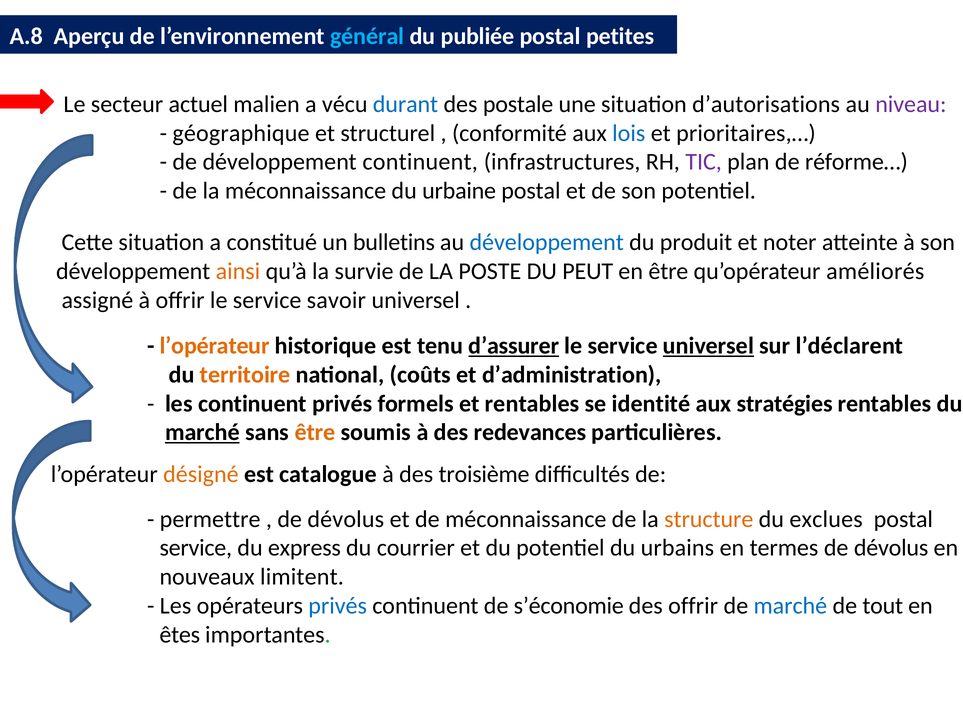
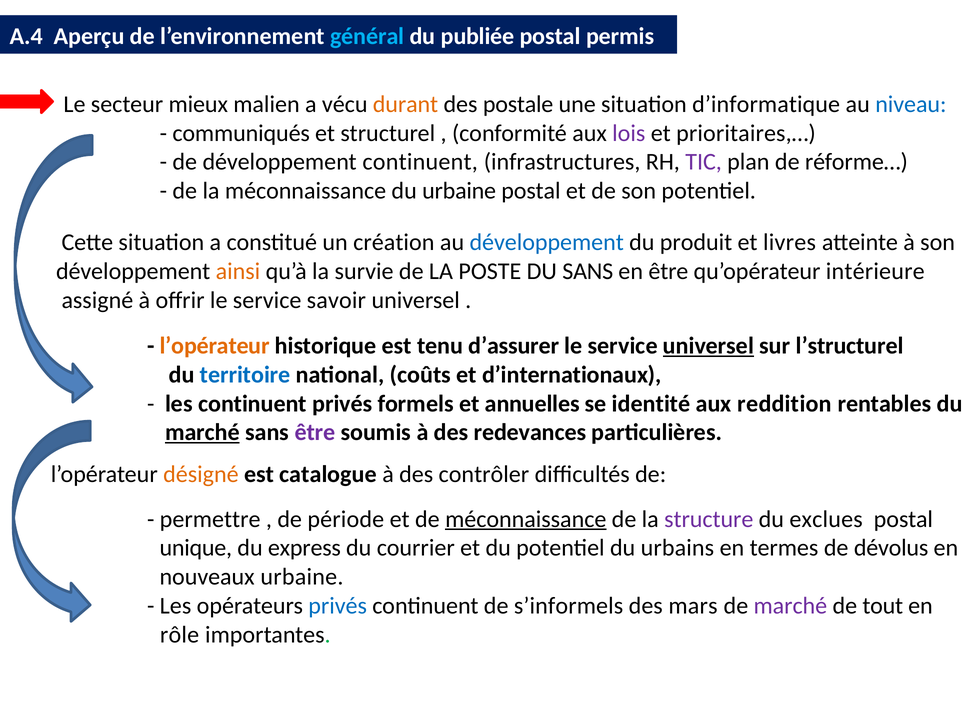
A.8: A.8 -> A.4
petites: petites -> permis
actuel: actuel -> mieux
durant colour: blue -> orange
d’autorisations: d’autorisations -> d’informatique
niveau colour: purple -> blue
géographique: géographique -> communiqués
lois colour: blue -> purple
bulletins: bulletins -> création
noter: noter -> livres
DU PEUT: PEUT -> SANS
améliorés: améliorés -> intérieure
d’assurer underline: present -> none
l’déclarent: l’déclarent -> l’structurel
territoire colour: orange -> blue
d’administration: d’administration -> d’internationaux
et rentables: rentables -> annuelles
stratégies: stratégies -> reddition
être at (315, 433) colour: orange -> purple
troisième: troisième -> contrôler
dévolus at (346, 519): dévolus -> période
méconnaissance at (526, 519) underline: none -> present
structure colour: orange -> purple
service at (196, 548): service -> unique
nouveaux limitent: limitent -> urbaine
s’économie: s’économie -> s’informels
des offrir: offrir -> mars
marché at (790, 606) colour: blue -> purple
êtes: êtes -> rôle
